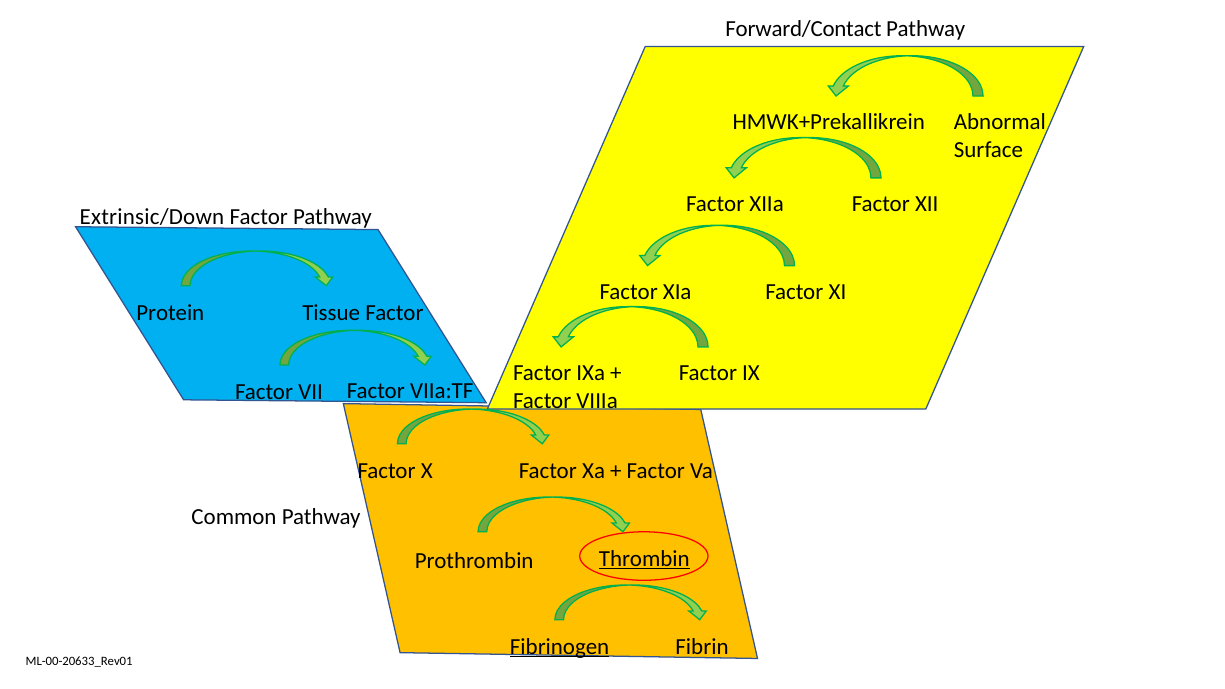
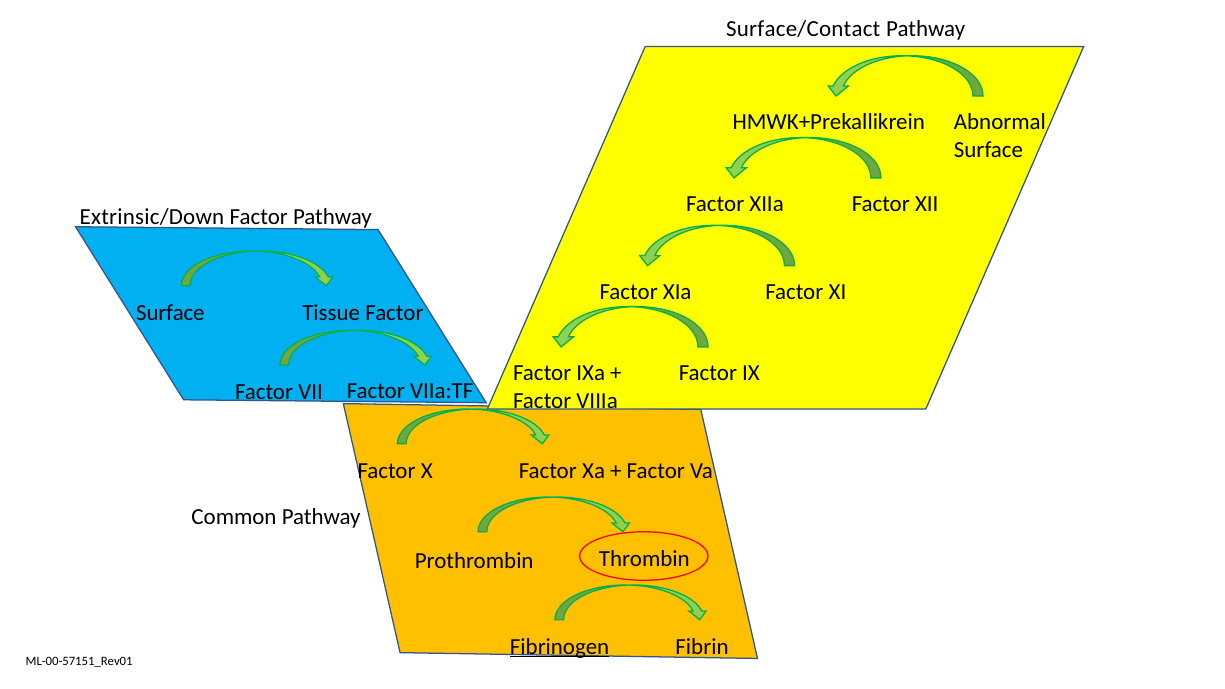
Forward/Contact: Forward/Contact -> Surface/Contact
Protein at (170, 312): Protein -> Surface
Thrombin underline: present -> none
ML-00-20633_Rev01: ML-00-20633_Rev01 -> ML-00-57151_Rev01
